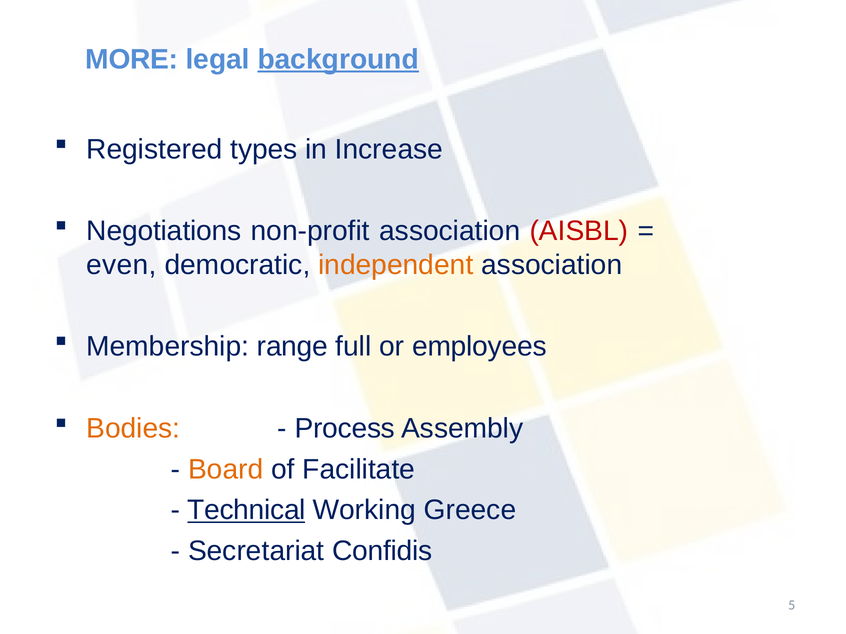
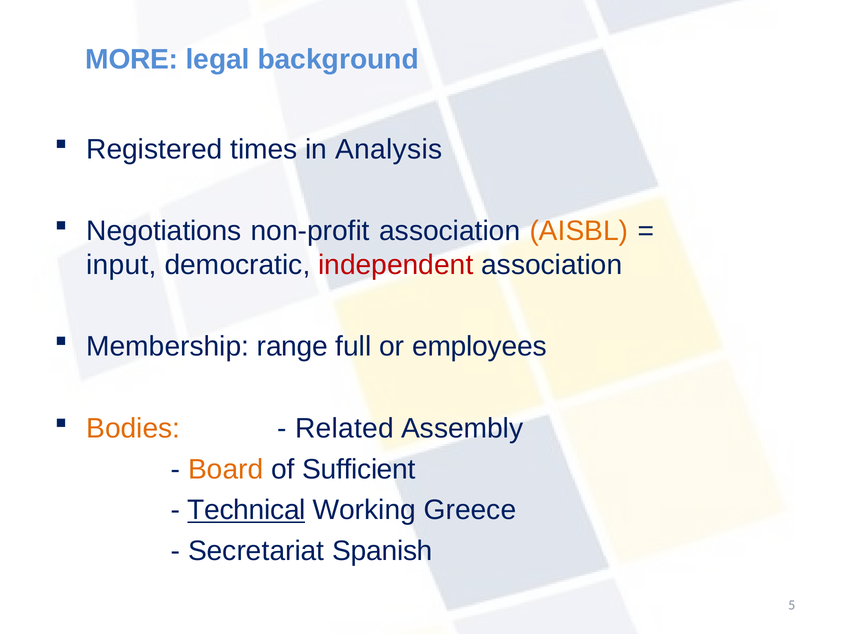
background underline: present -> none
types: types -> times
Increase: Increase -> Analysis
AISBL colour: red -> orange
even: even -> input
independent colour: orange -> red
Process: Process -> Related
Facilitate: Facilitate -> Sufficient
Confidis: Confidis -> Spanish
